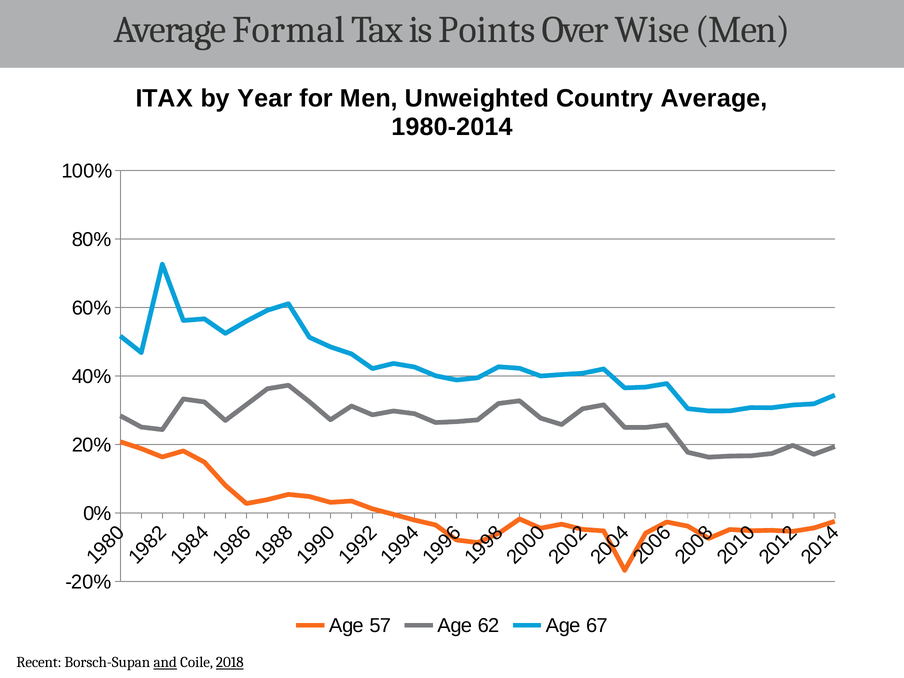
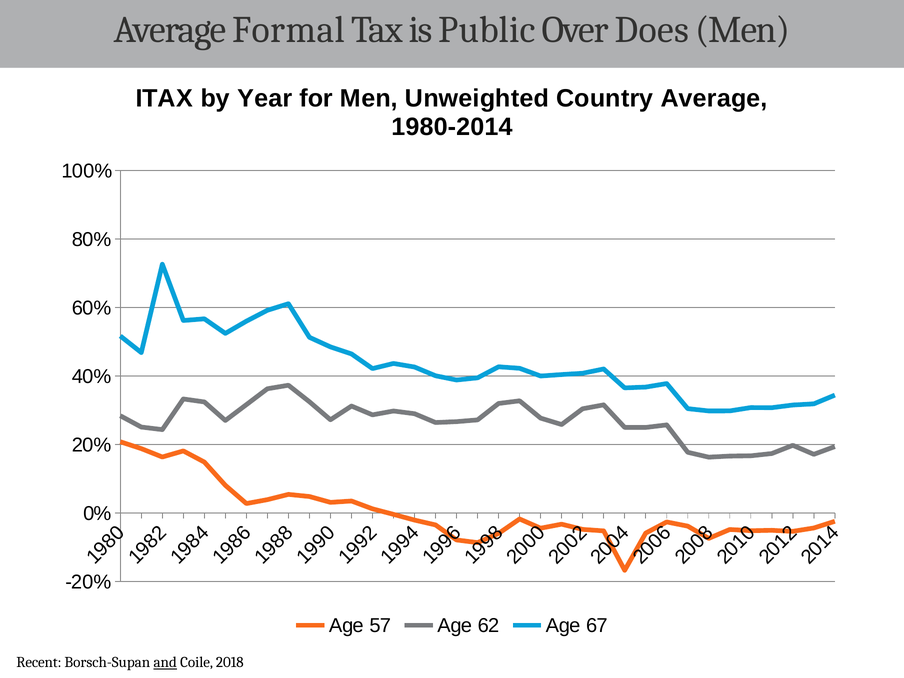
Points: Points -> Public
Wise: Wise -> Does
2018 underline: present -> none
